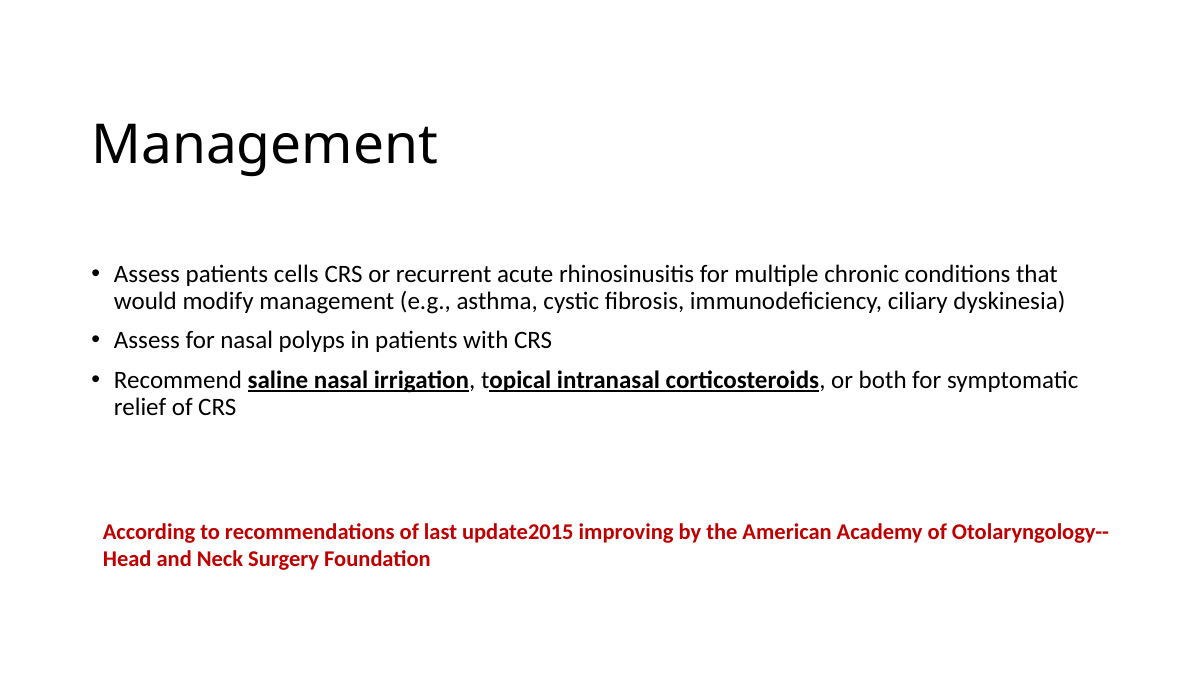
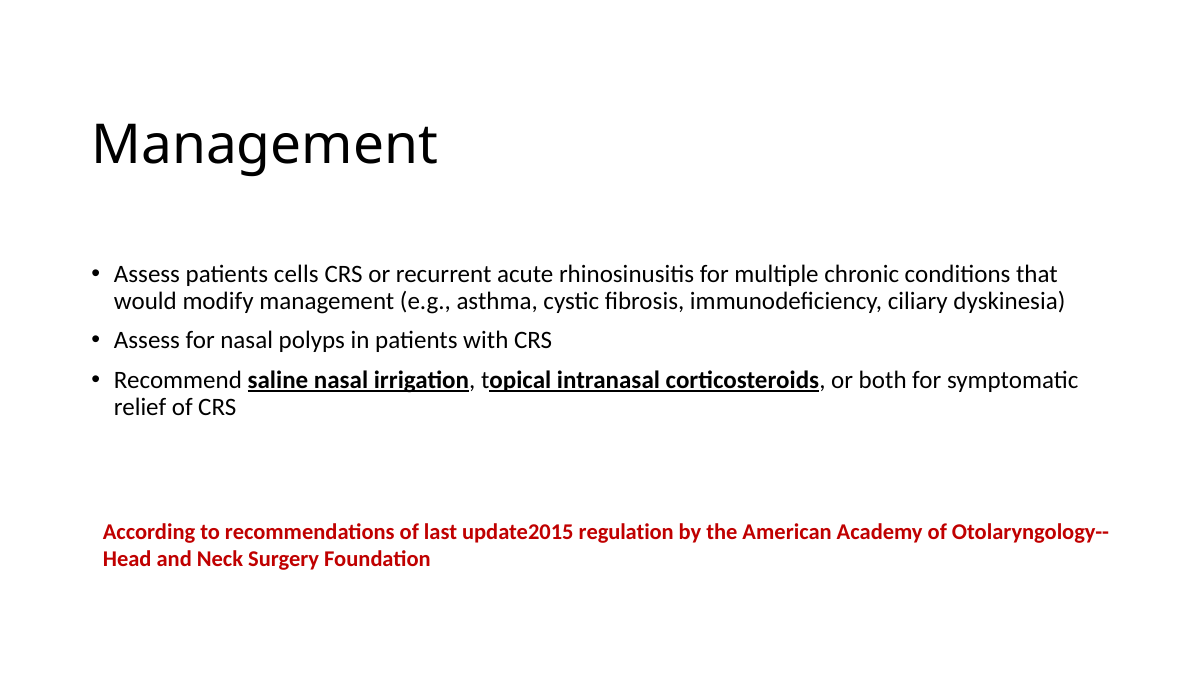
improving: improving -> regulation
